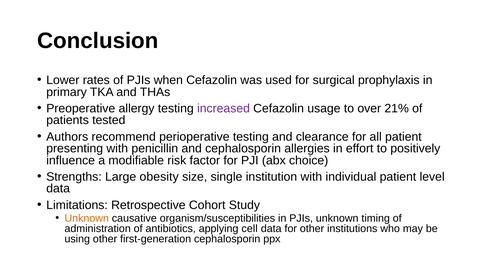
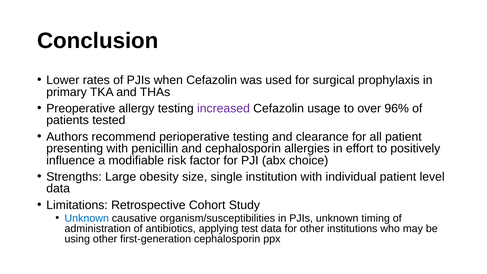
21%: 21% -> 96%
Unknown at (87, 218) colour: orange -> blue
cell: cell -> test
